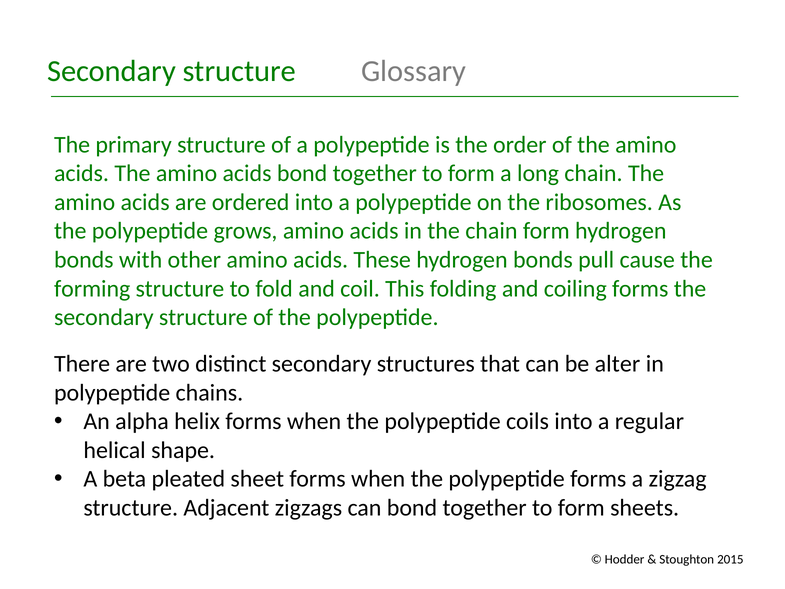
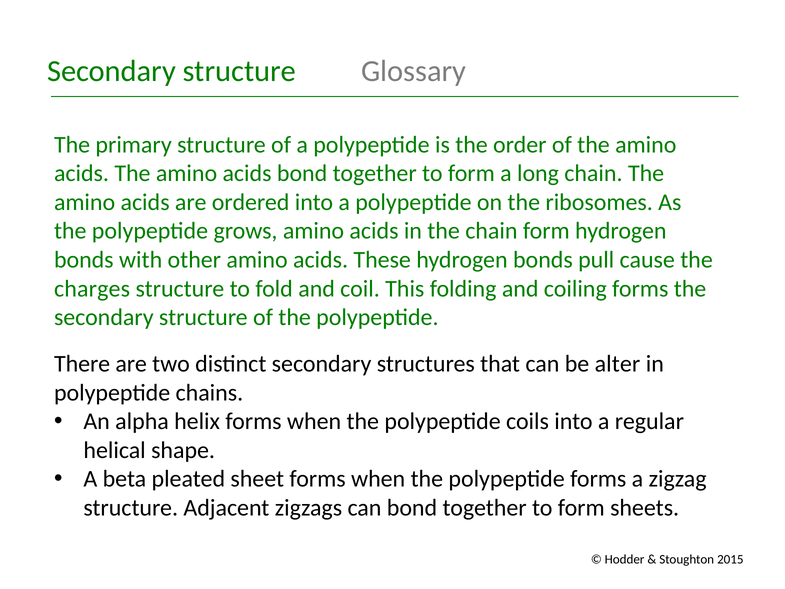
forming: forming -> charges
